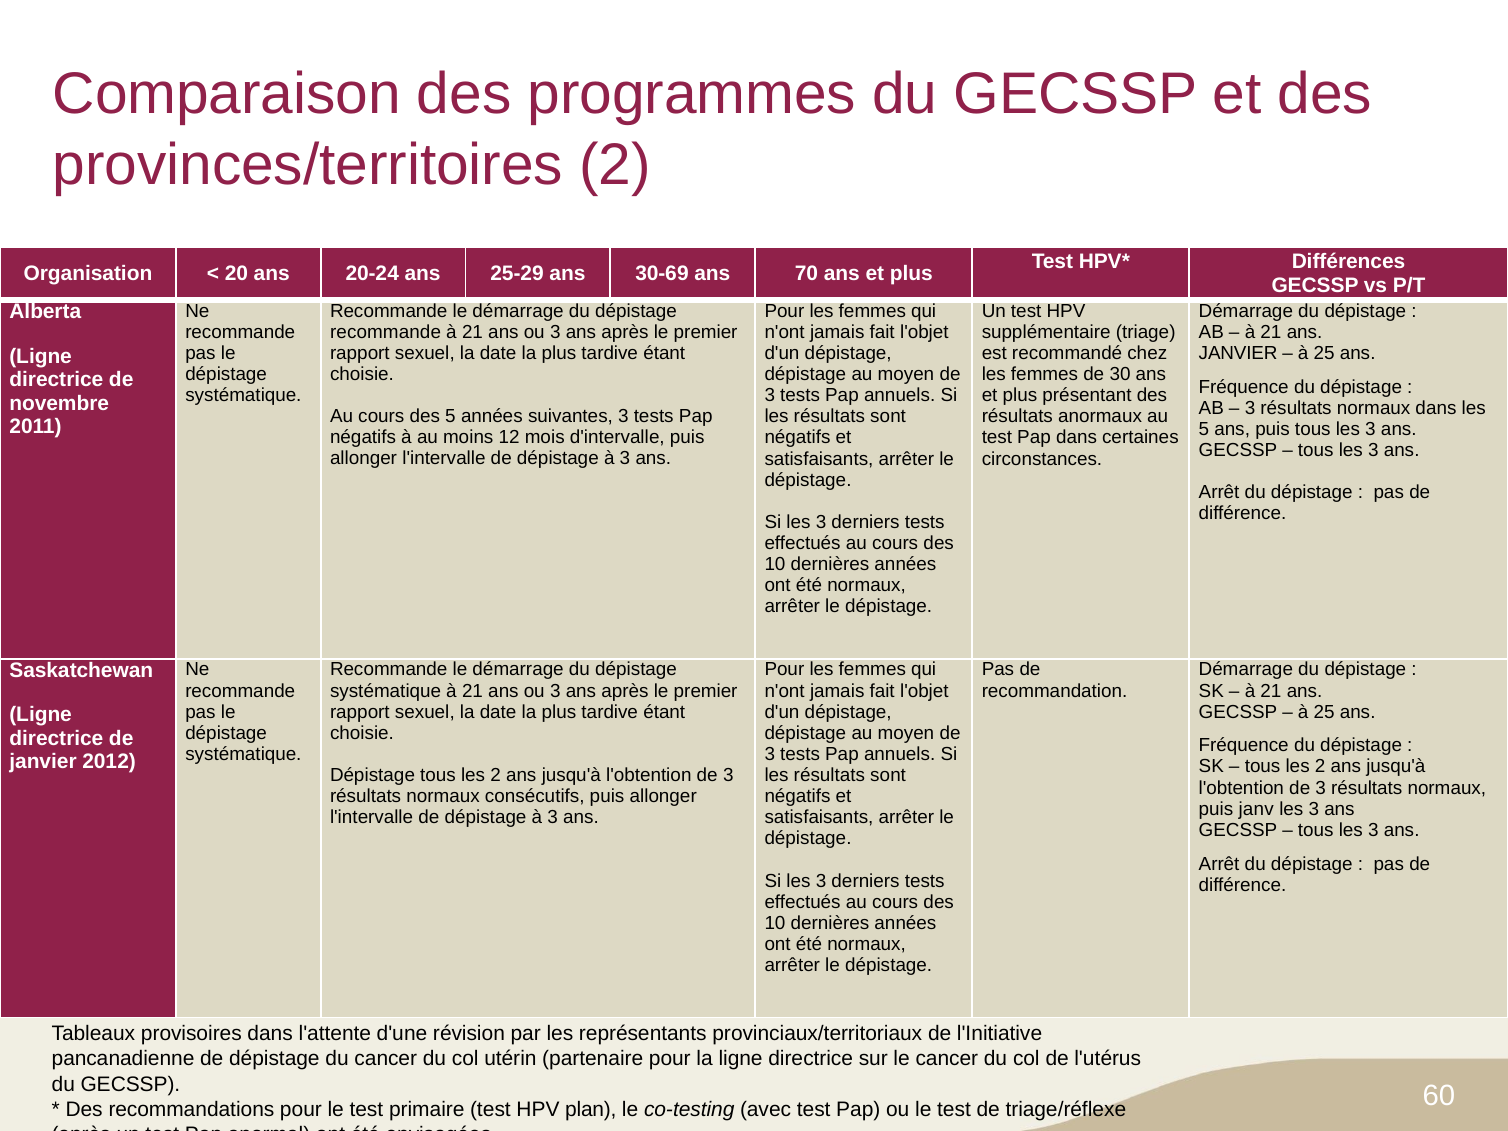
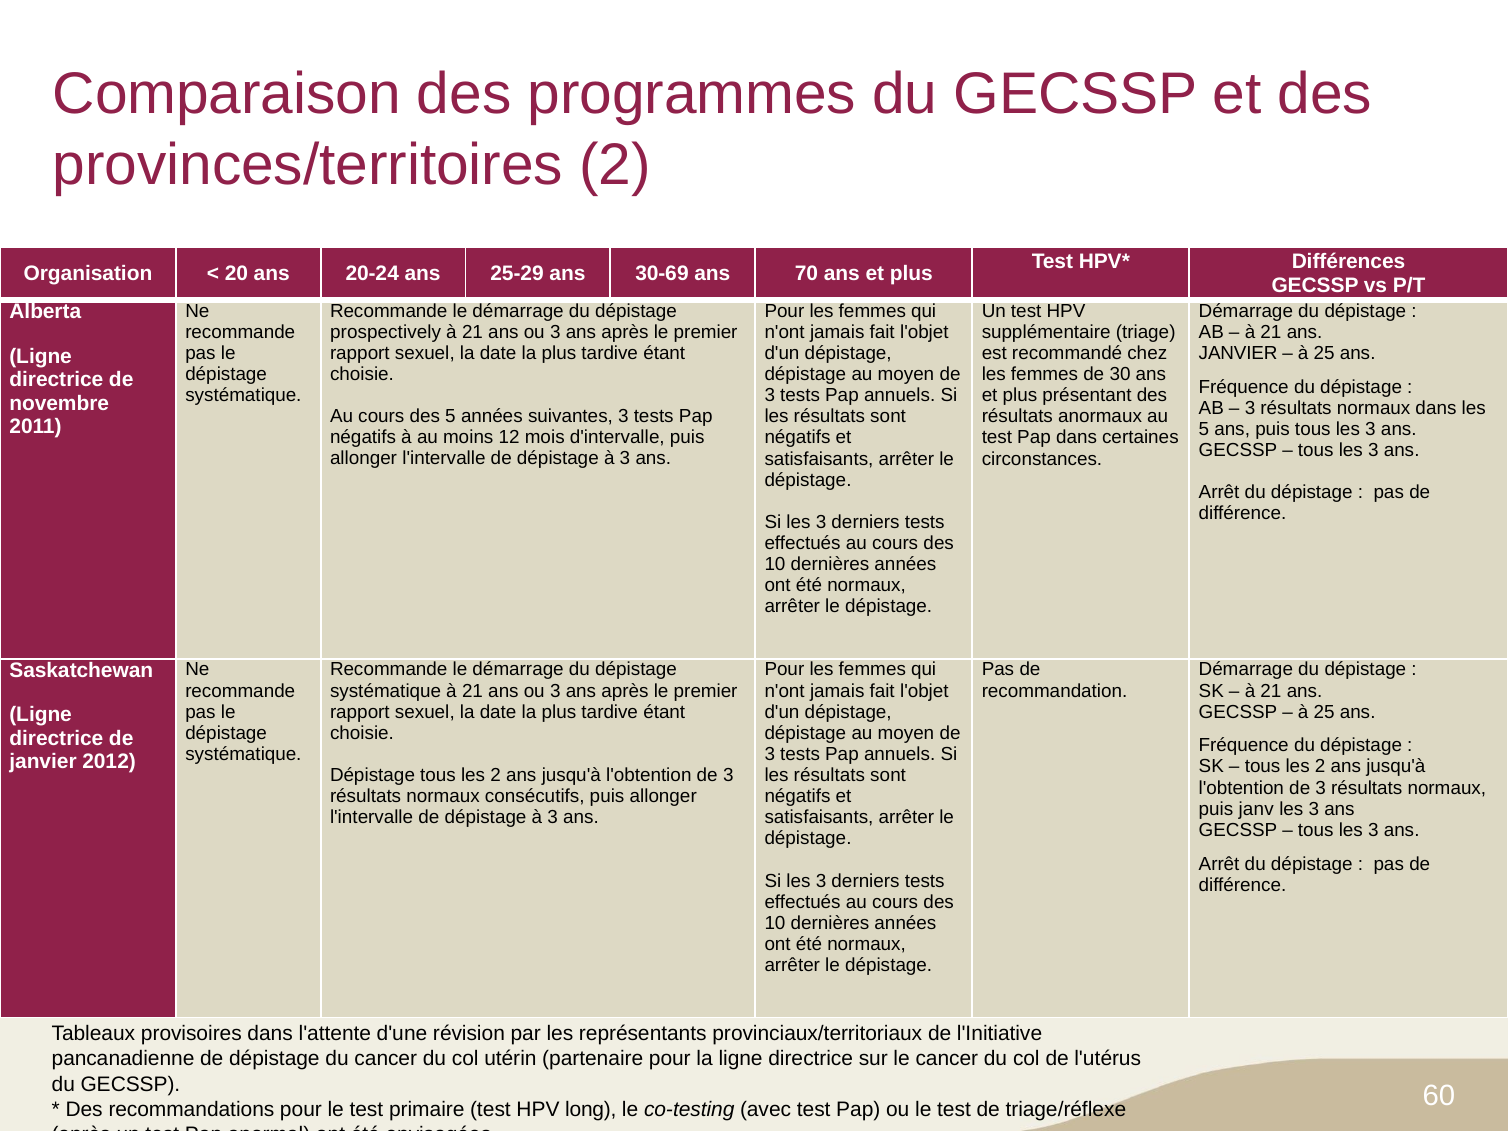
recommande at (386, 332): recommande -> prospectively
plan: plan -> long
